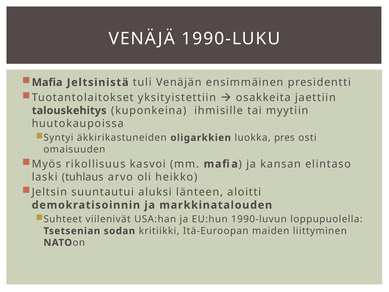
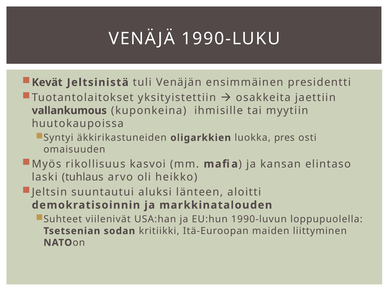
Mafia at (47, 82): Mafia -> Kevät
talouskehitys: talouskehitys -> vallankumous
